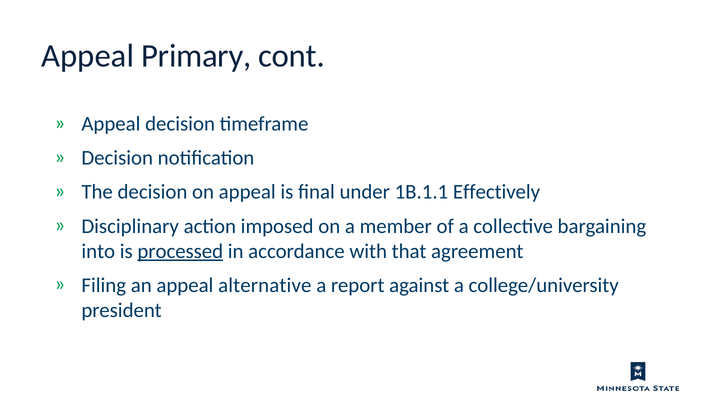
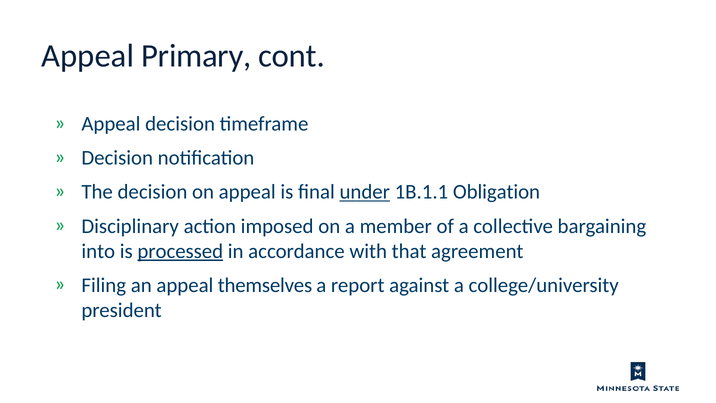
under underline: none -> present
Effectively: Effectively -> Obligation
alternative: alternative -> themselves
